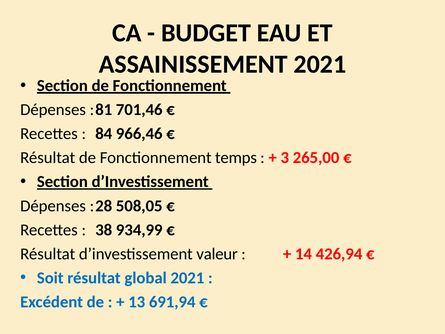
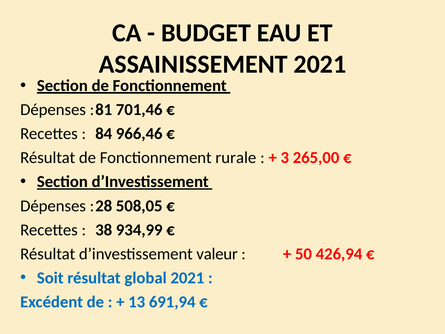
temps: temps -> rurale
14: 14 -> 50
